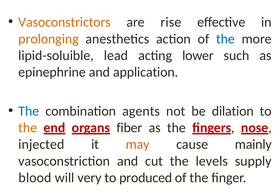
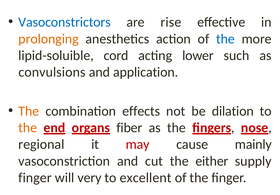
Vasoconstrictors colour: orange -> blue
lead: lead -> cord
epinephrine: epinephrine -> convulsions
The at (29, 111) colour: blue -> orange
agents: agents -> effects
injected: injected -> regional
may colour: orange -> red
levels: levels -> either
blood at (35, 177): blood -> finger
produced: produced -> excellent
